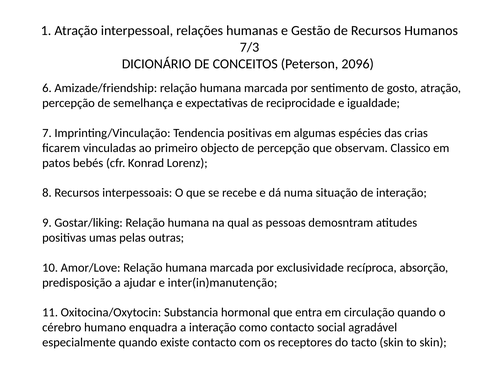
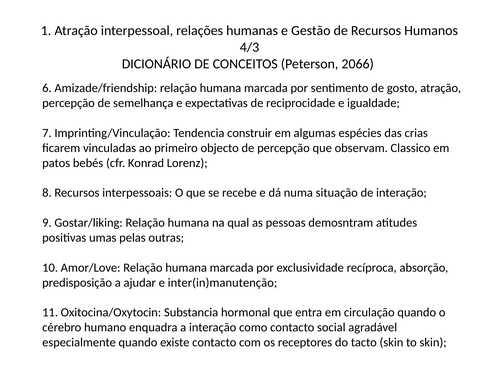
7/3: 7/3 -> 4/3
2096: 2096 -> 2066
Tendencia positivas: positivas -> construir
